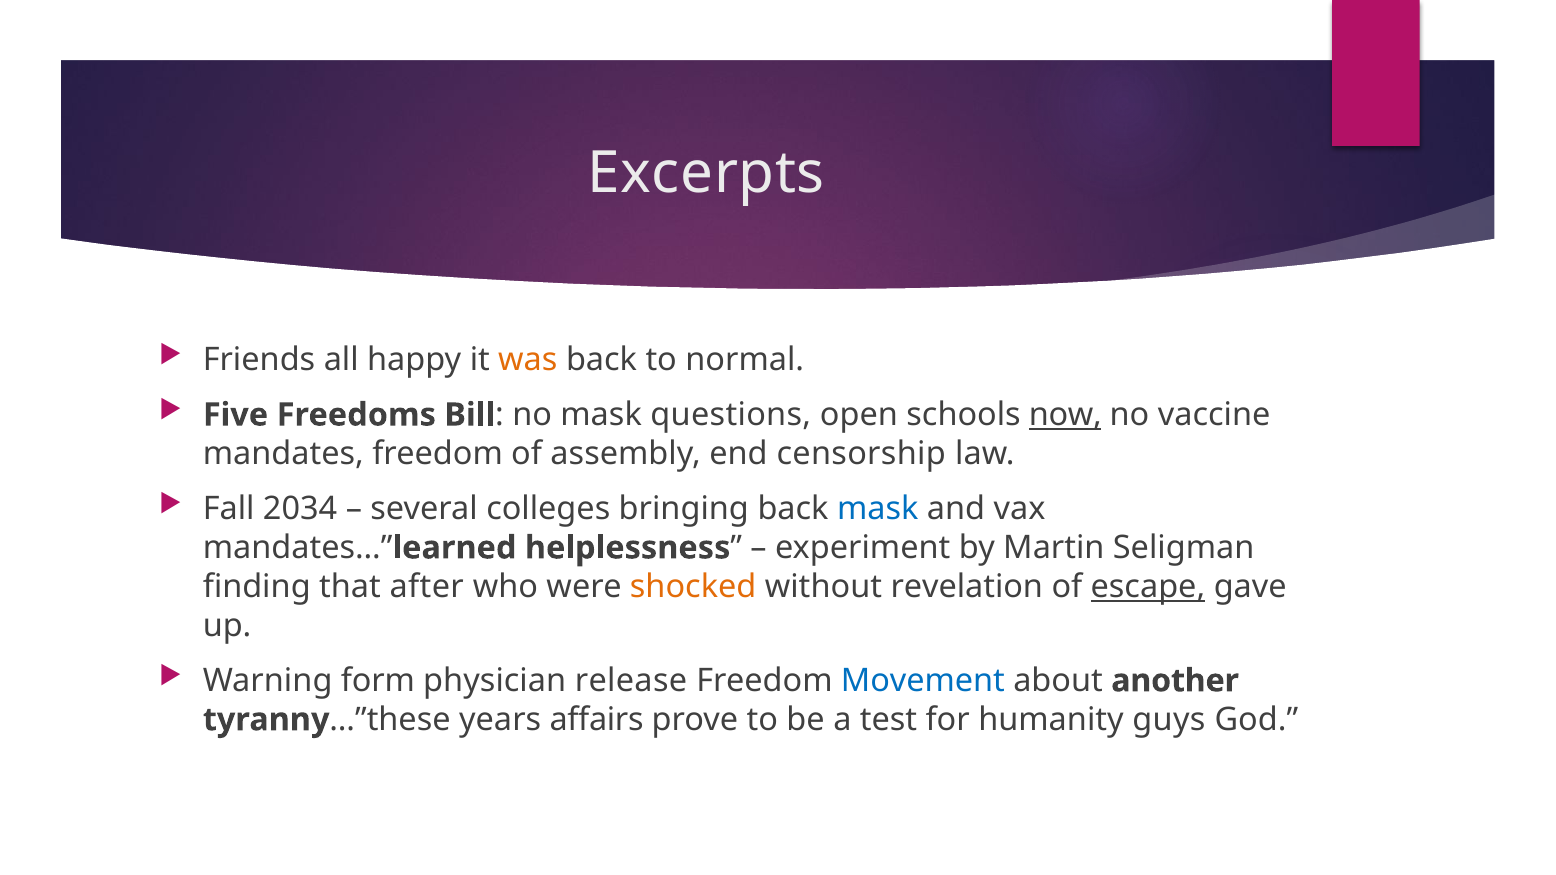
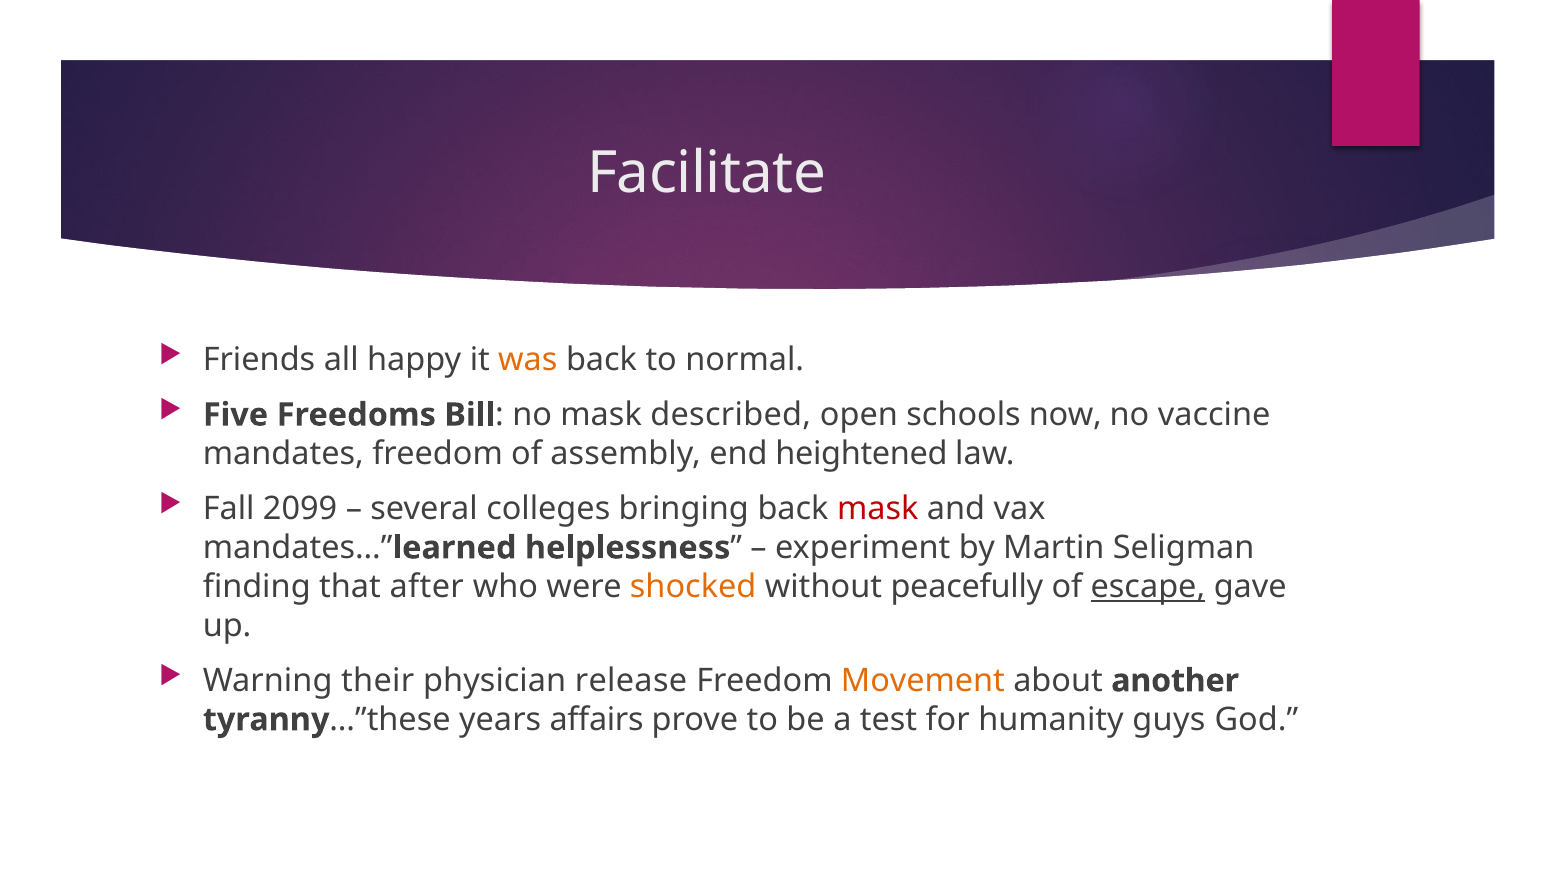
Excerpts: Excerpts -> Facilitate
questions: questions -> described
now underline: present -> none
censorship: censorship -> heightened
2034: 2034 -> 2099
mask at (878, 509) colour: blue -> red
revelation: revelation -> peacefully
form: form -> their
Movement colour: blue -> orange
